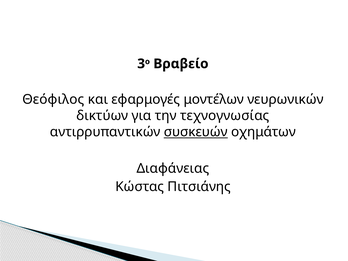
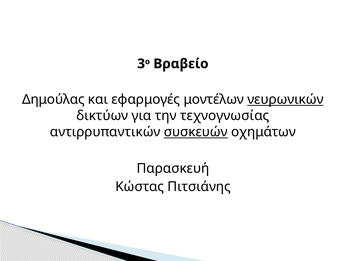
Θεόφιλος: Θεόφιλος -> Δημούλας
νευρωνικών underline: none -> present
Διαφάνειας: Διαφάνειας -> Παρασκευή
